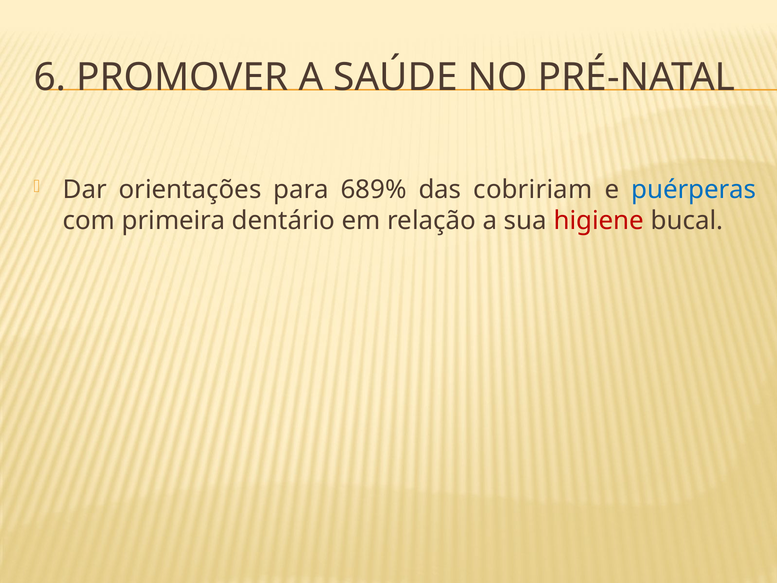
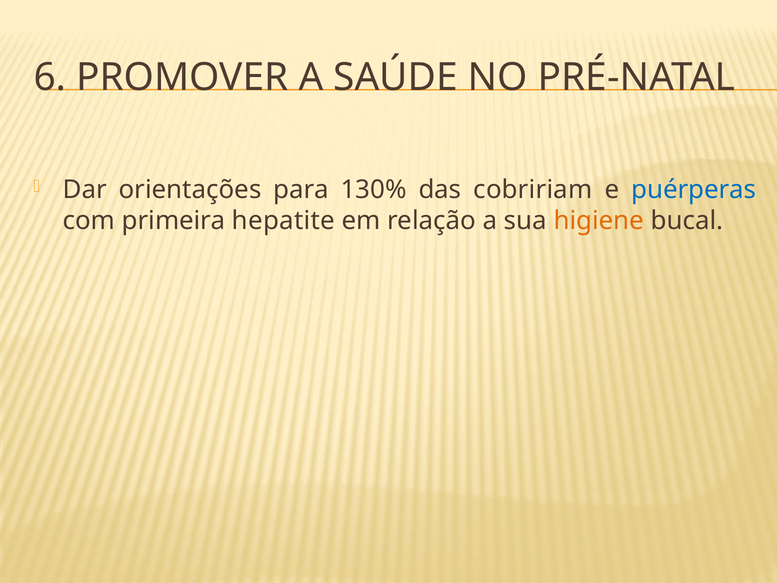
689%: 689% -> 130%
dentário: dentário -> hepatite
higiene colour: red -> orange
